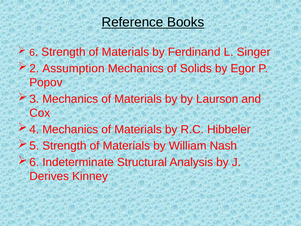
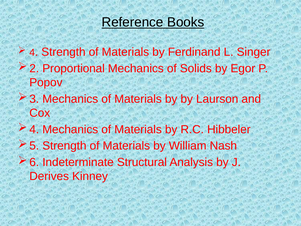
6: 6 -> 4
Assumption: Assumption -> Proportional
